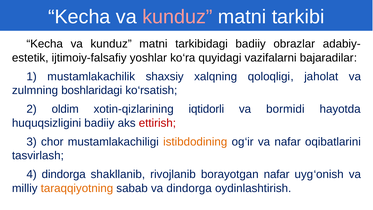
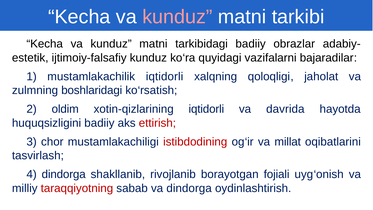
ijtimoiy-falsafiy yoshlar: yoshlar -> kunduz
mustamlakachilik shaxsiy: shaxsiy -> iqtidorli
bormidi: bormidi -> davrida
istibdodining colour: orange -> red
va nafar: nafar -> millat
borayotgan nafar: nafar -> fojiali
taraqqiyotning colour: orange -> red
